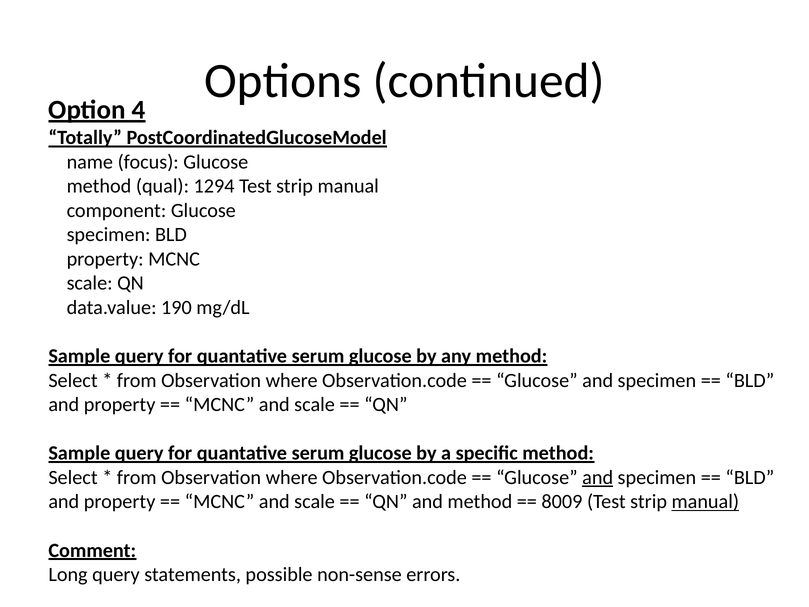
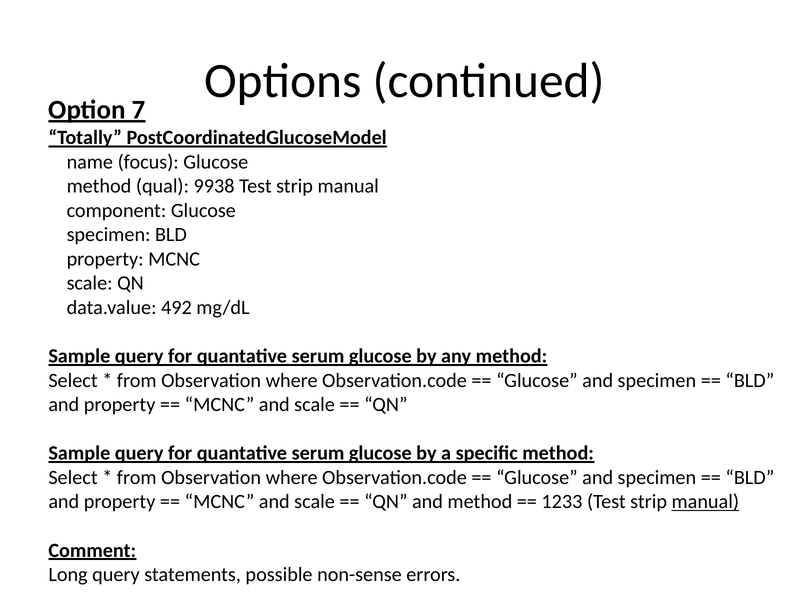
4: 4 -> 7
1294: 1294 -> 9938
190: 190 -> 492
and at (598, 477) underline: present -> none
8009: 8009 -> 1233
